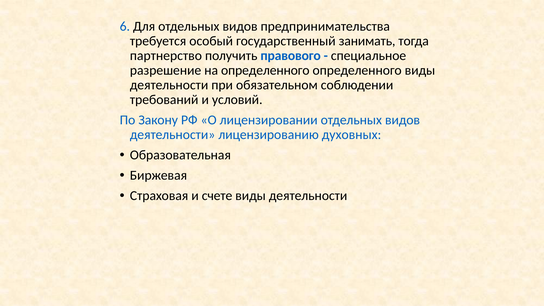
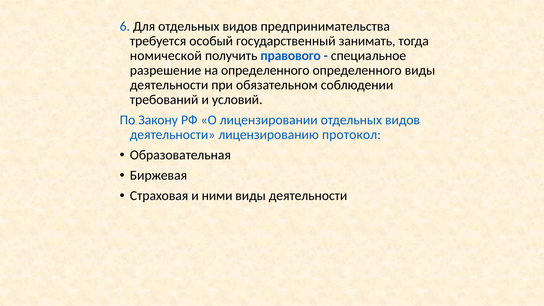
партнерство: партнерство -> номической
духовных: духовных -> протокол
счете: счете -> ними
